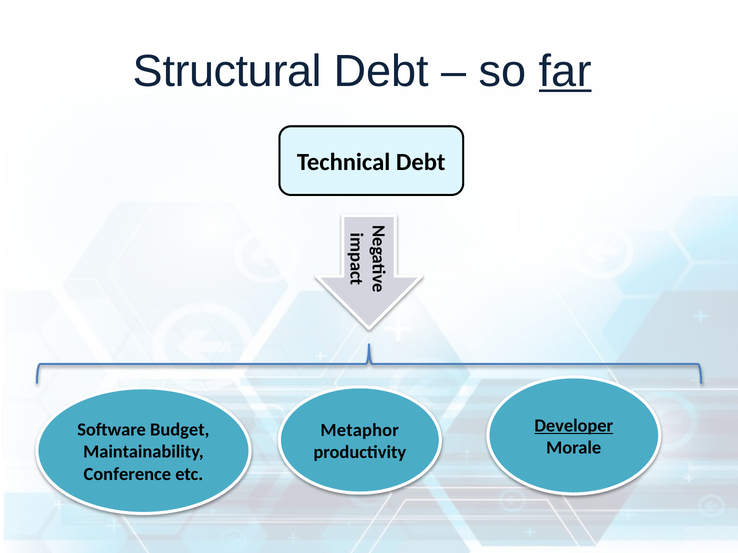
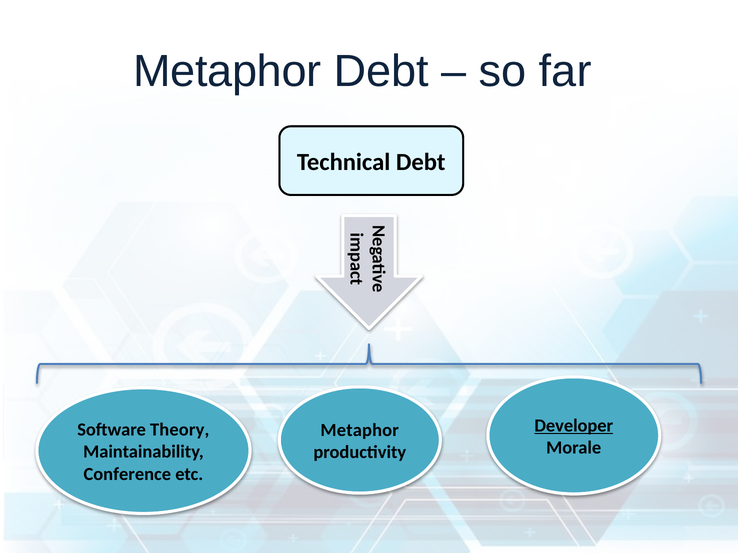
Structural at (227, 71): Structural -> Metaphor
far underline: present -> none
Budget: Budget -> Theory
